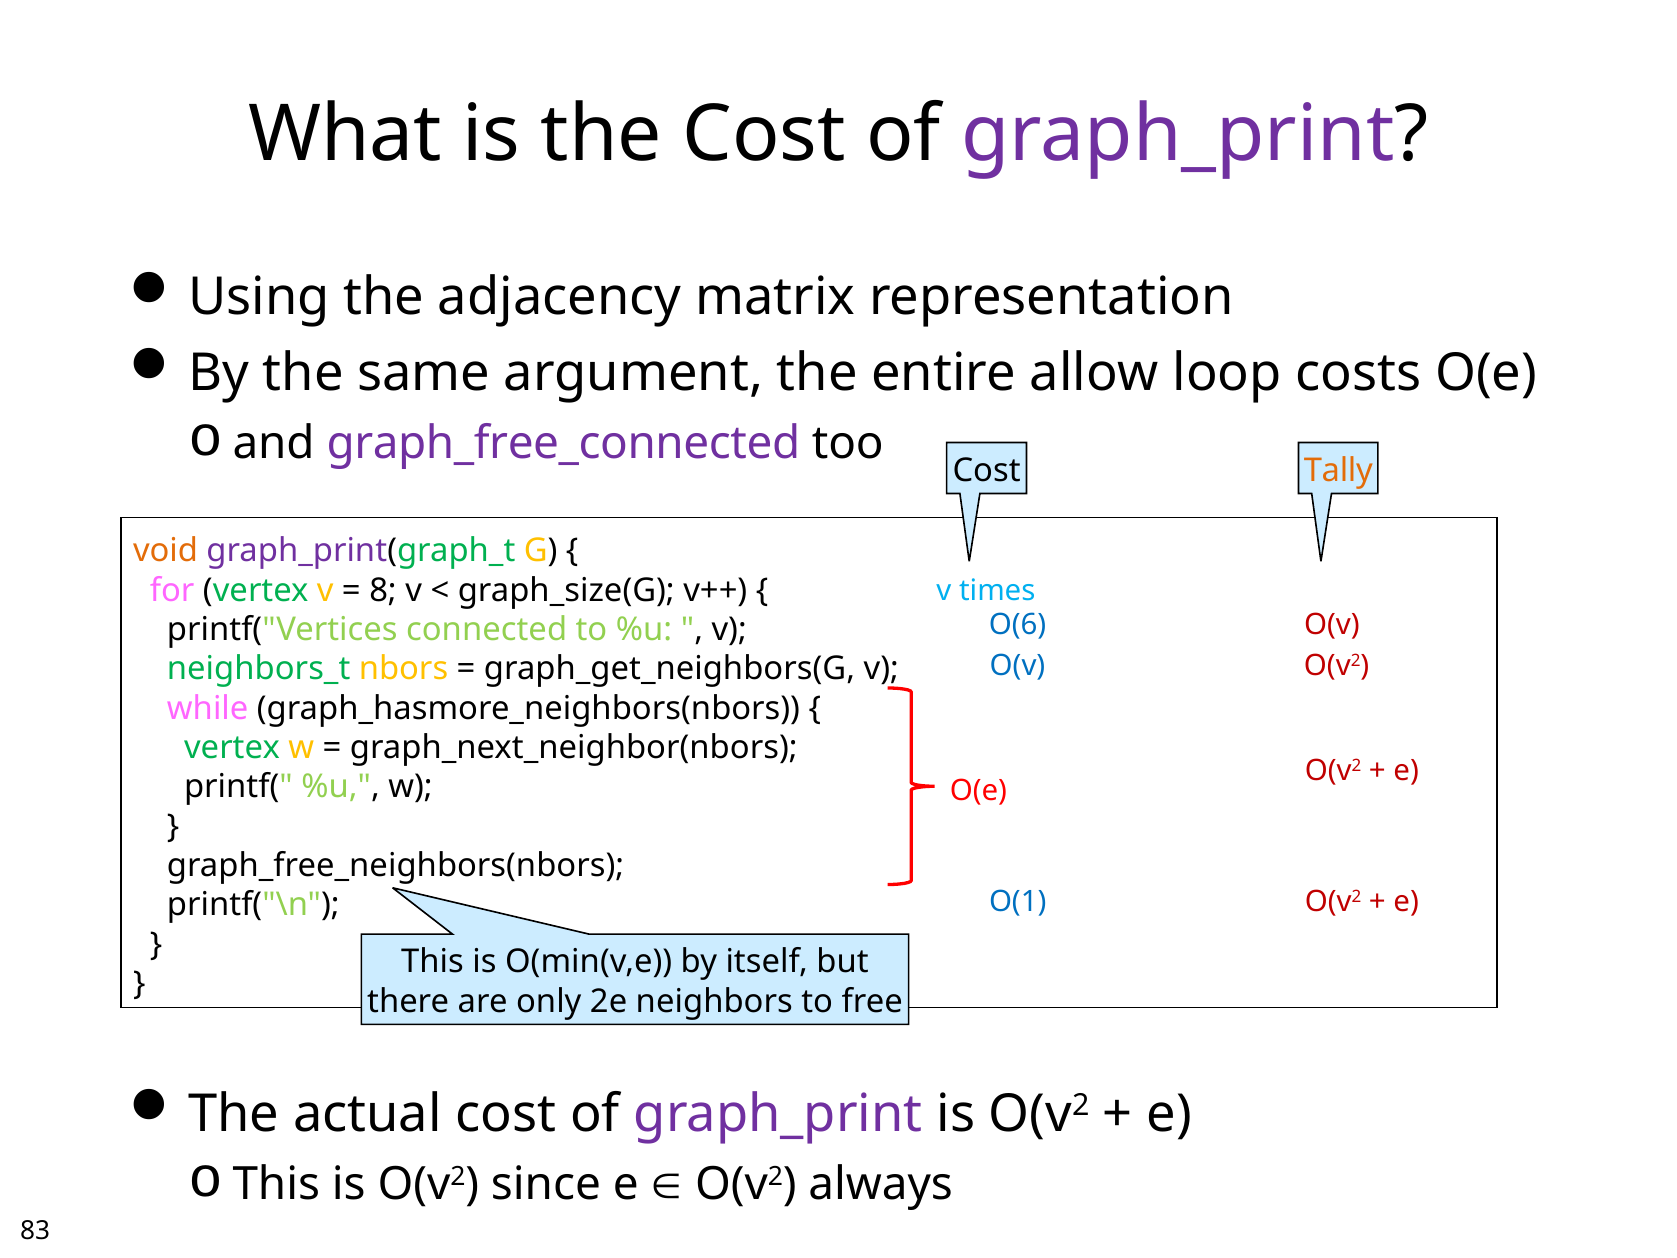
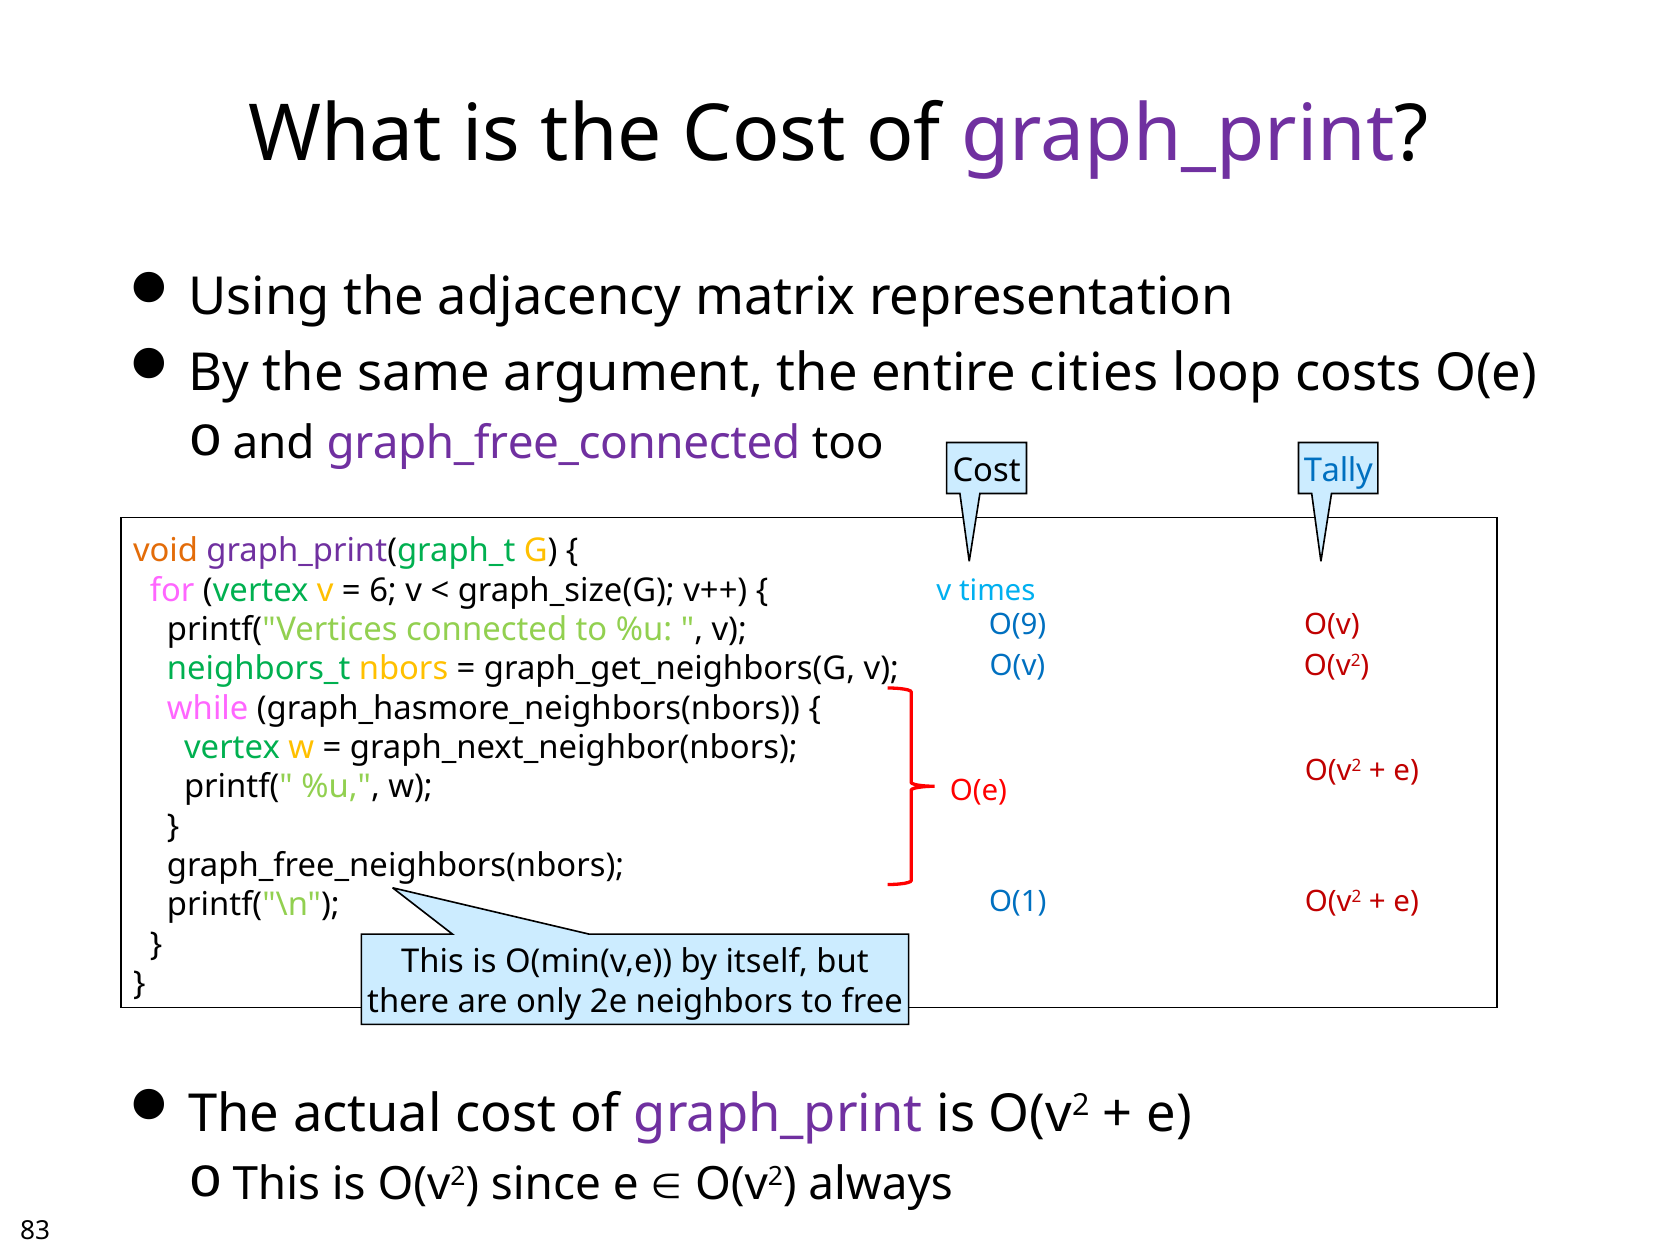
allow: allow -> cities
Tally colour: orange -> blue
8: 8 -> 6
O(6: O(6 -> O(9
